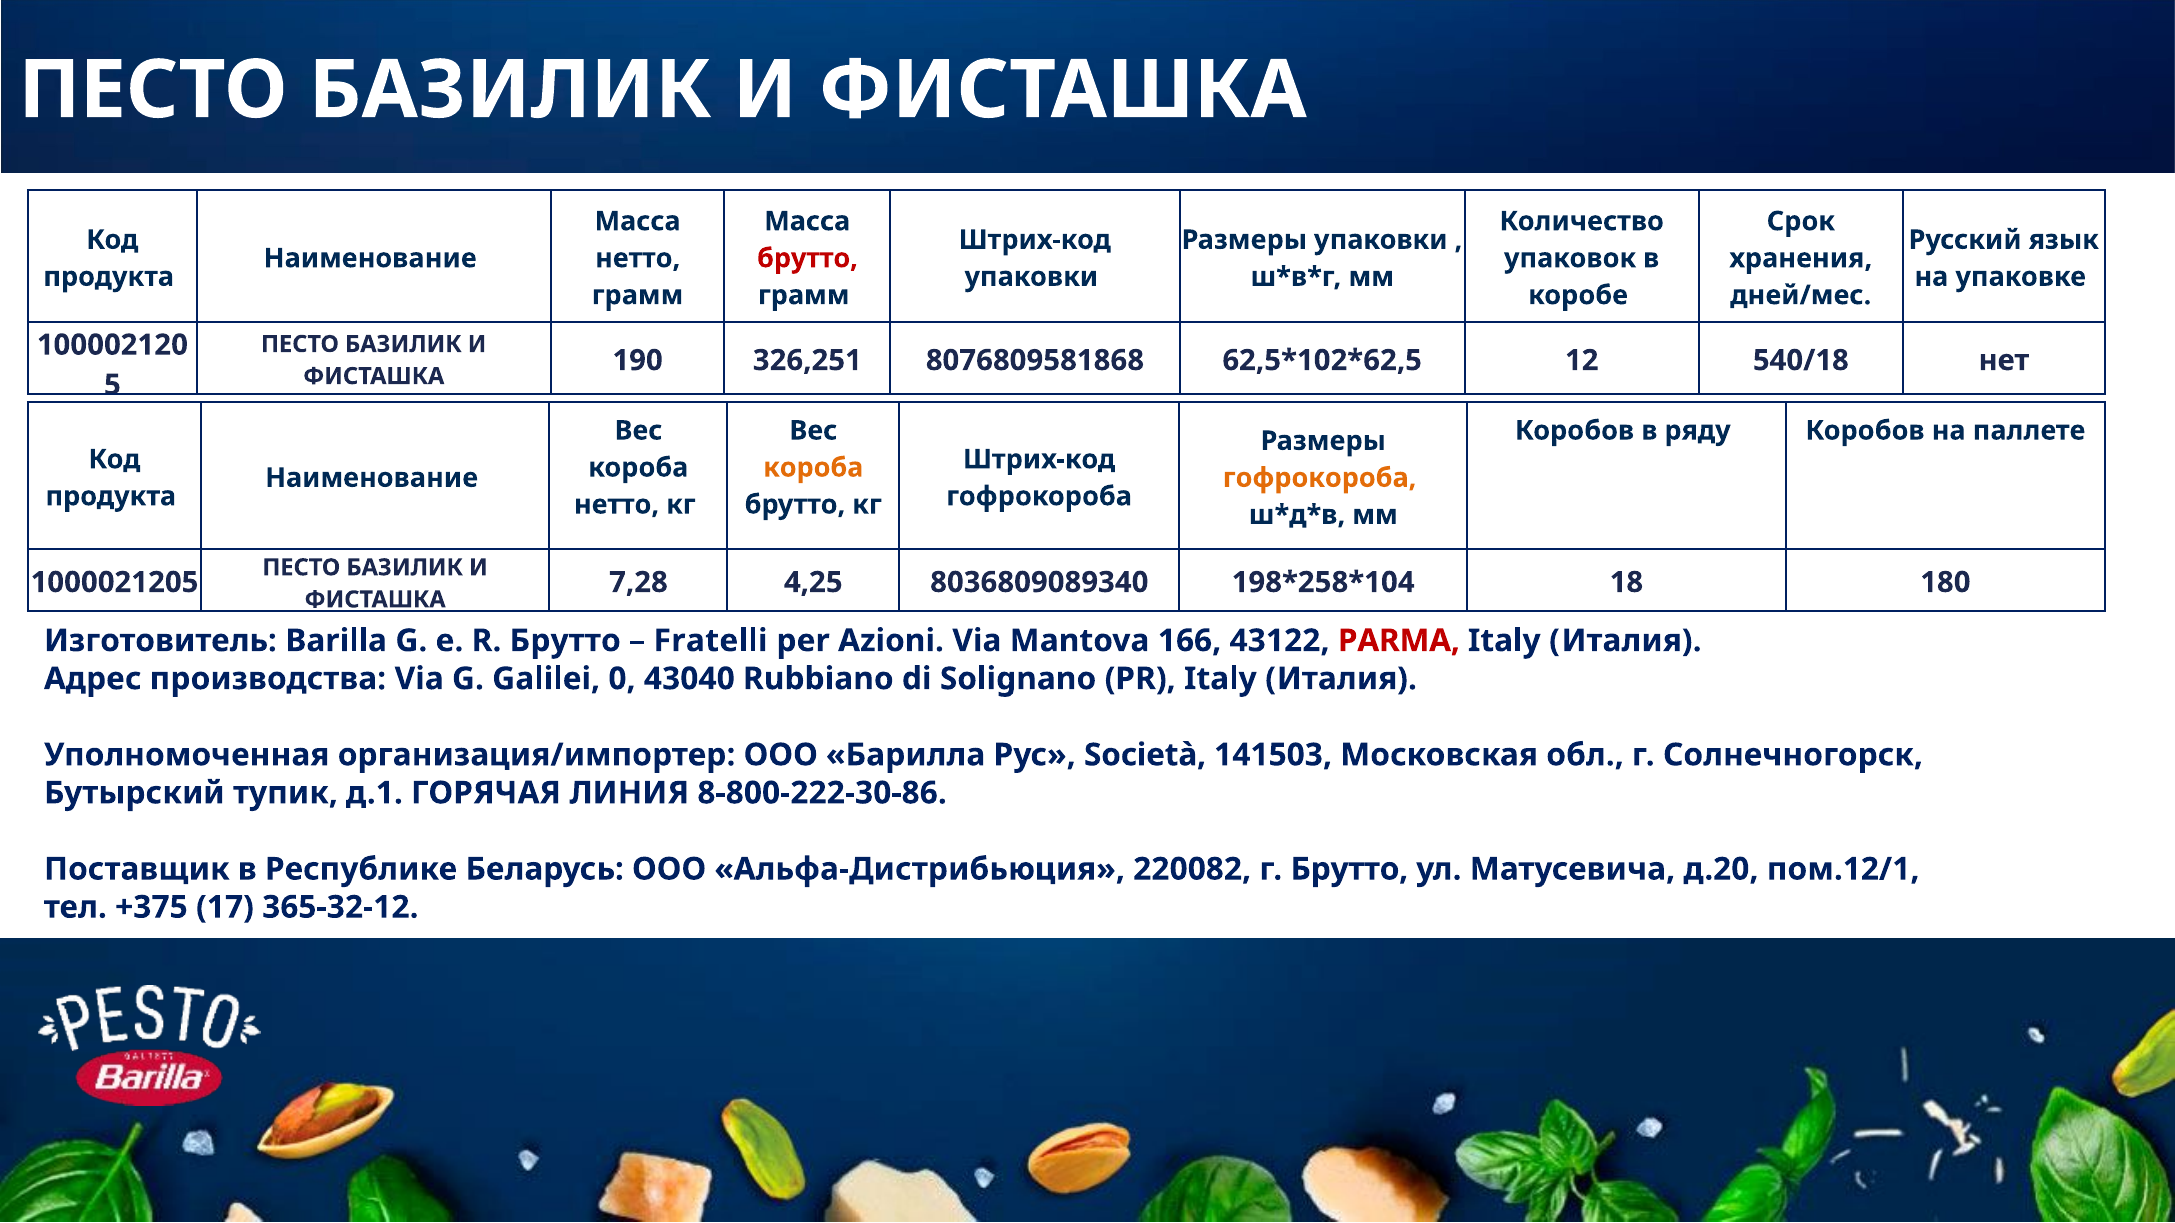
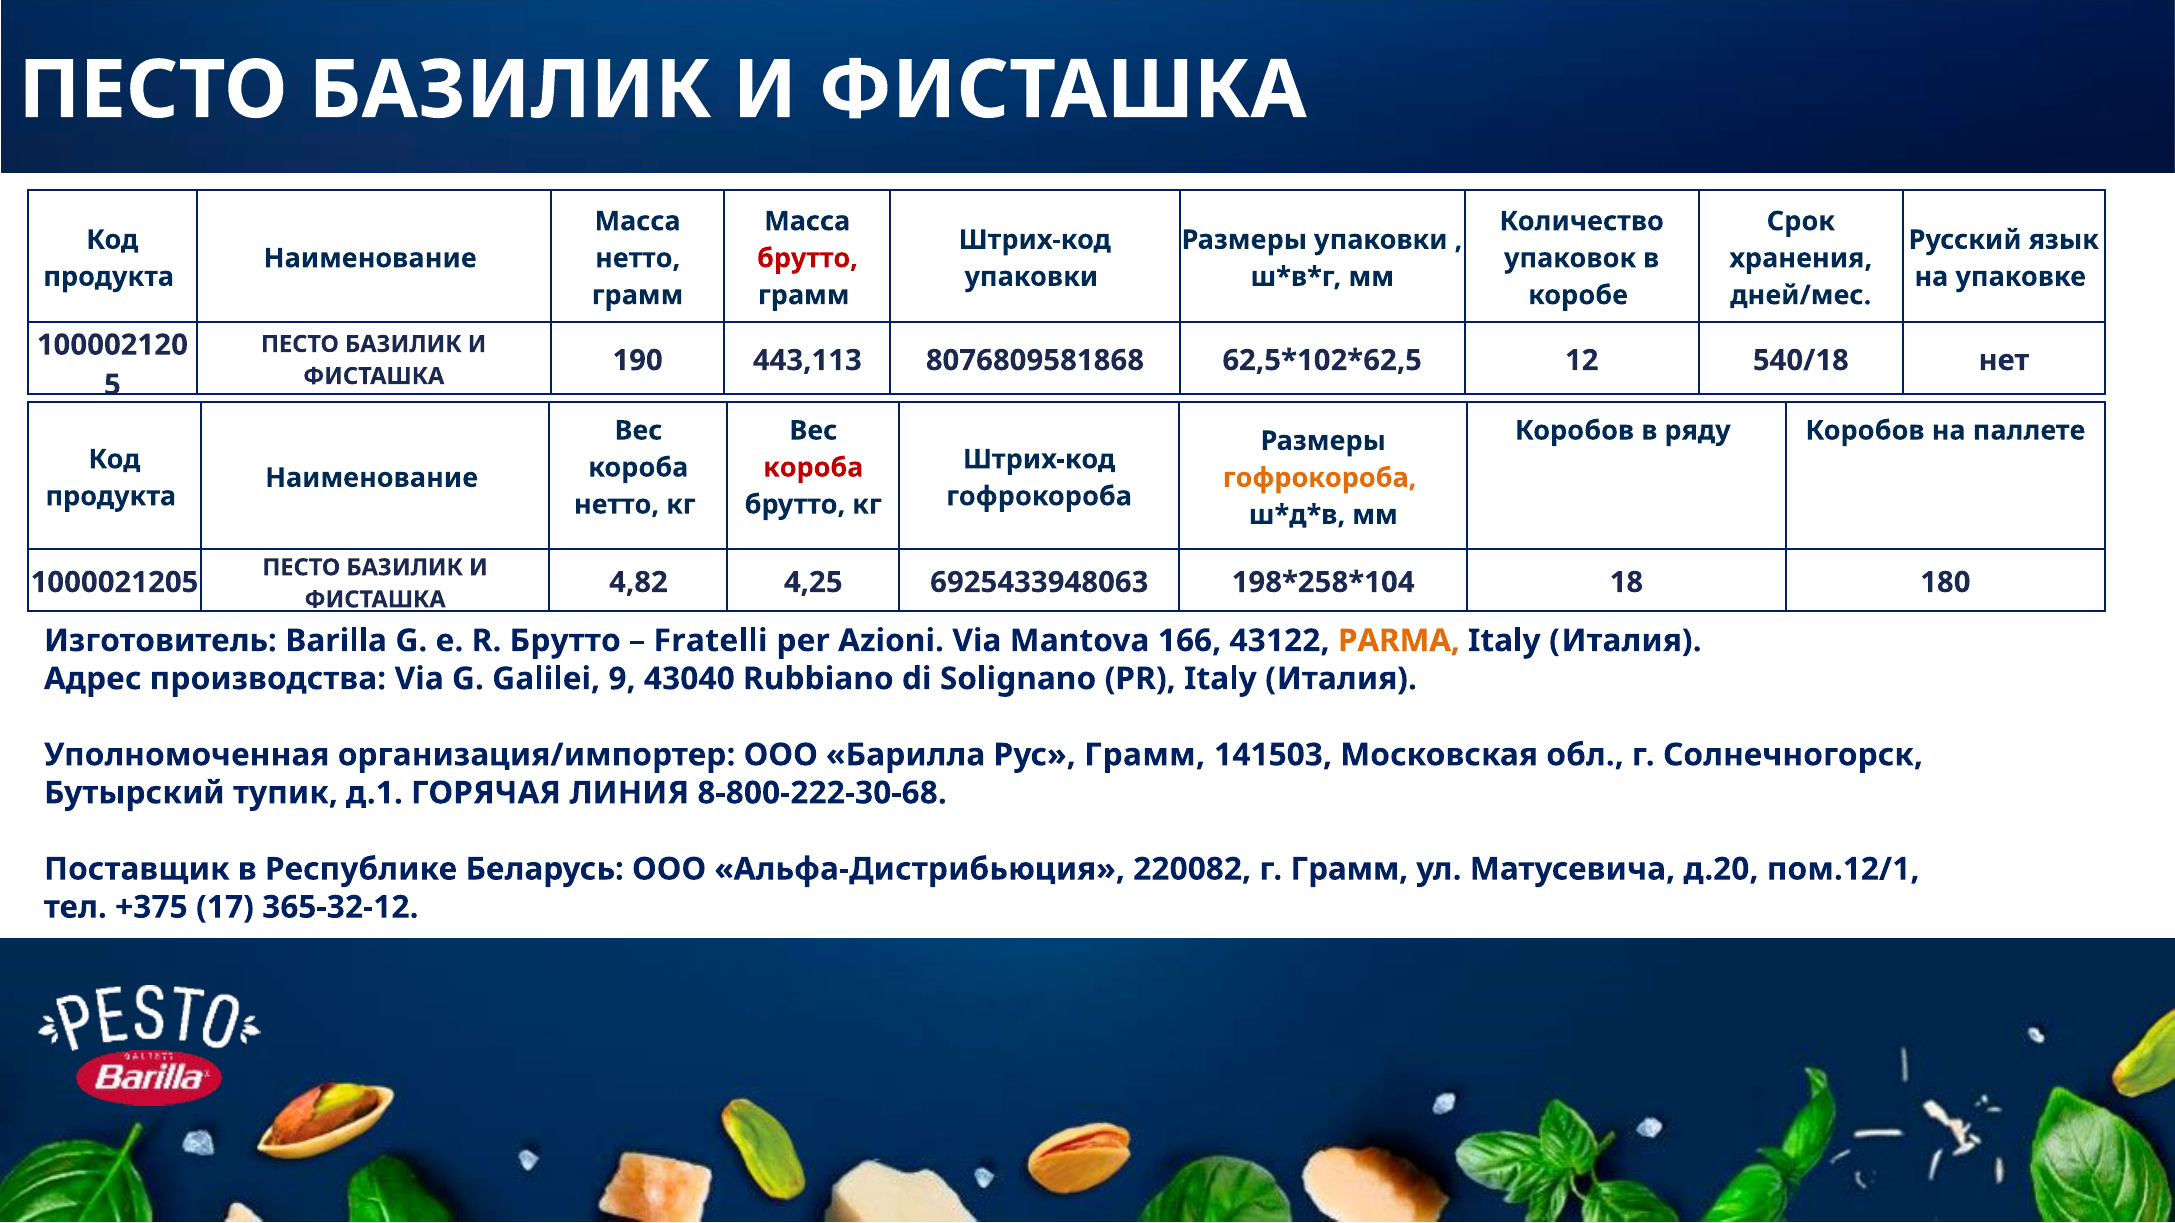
326,251: 326,251 -> 443,113
короба at (813, 468) colour: orange -> red
7,28: 7,28 -> 4,82
8036809089340: 8036809089340 -> 6925433948063
PARMA colour: red -> orange
0: 0 -> 9
Рус Società: Società -> Грамм
8-800-222-30-86: 8-800-222-30-86 -> 8-800-222-30-68
г Брутто: Брутто -> Грамм
